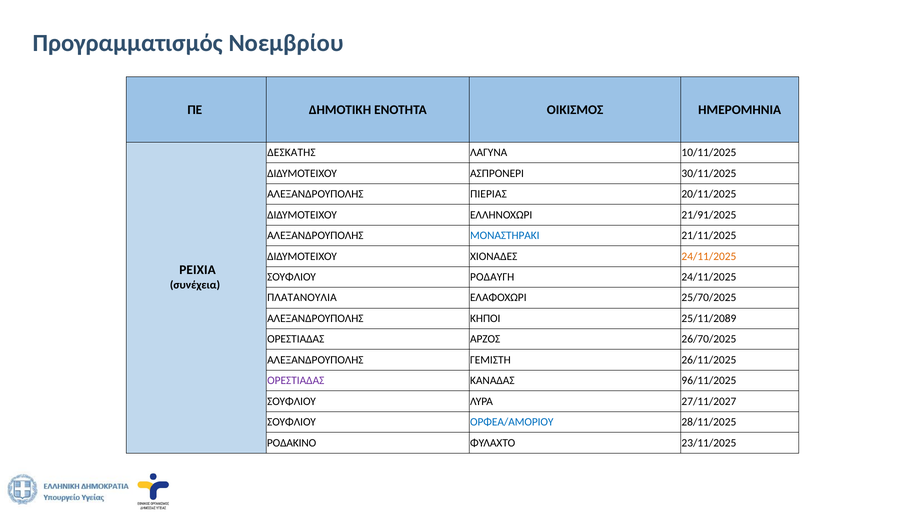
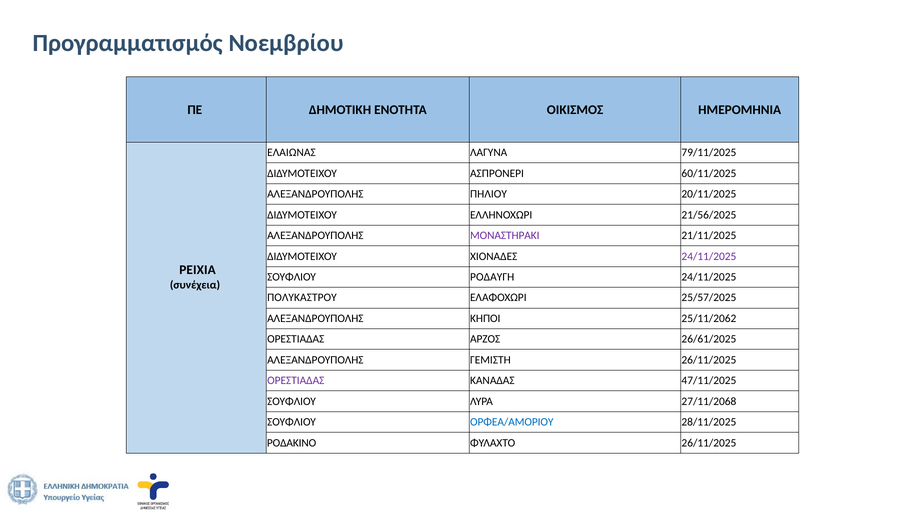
ΔΕΣΚΑΤΗΣ: ΔΕΣΚΑΤΗΣ -> ΕΛΑΙΩΝΑΣ
10/11/2025: 10/11/2025 -> 79/11/2025
30/11/2025: 30/11/2025 -> 60/11/2025
ΠΙΕΡΙΑΣ: ΠΙΕΡΙΑΣ -> ΠΗΛΙΟΥ
21/91/2025: 21/91/2025 -> 21/56/2025
ΜΟΝΑΣΤΗΡΑΚΙ colour: blue -> purple
24/11/2025 at (709, 256) colour: orange -> purple
ΠΛΑΤΑΝΟΥΛΙΑ: ΠΛΑΤΑΝΟΥΛΙΑ -> ΠΟΛΥΚΑΣΤΡΟΥ
25/70/2025: 25/70/2025 -> 25/57/2025
25/11/2089: 25/11/2089 -> 25/11/2062
26/70/2025: 26/70/2025 -> 26/61/2025
96/11/2025: 96/11/2025 -> 47/11/2025
27/11/2027: 27/11/2027 -> 27/11/2068
ΦΥΛΑΧΤΟ 23/11/2025: 23/11/2025 -> 26/11/2025
